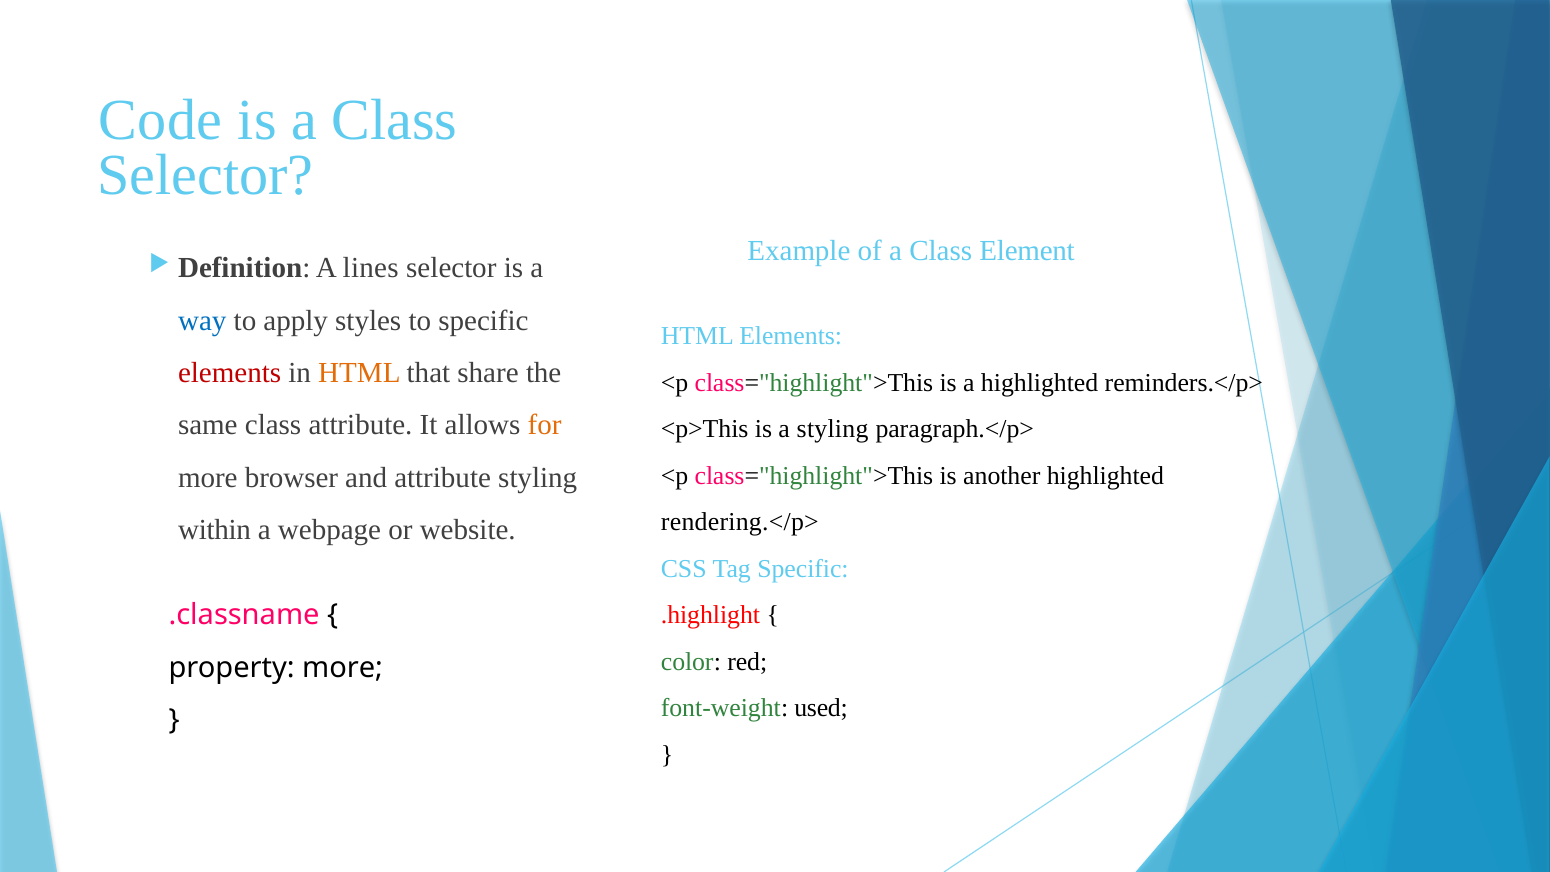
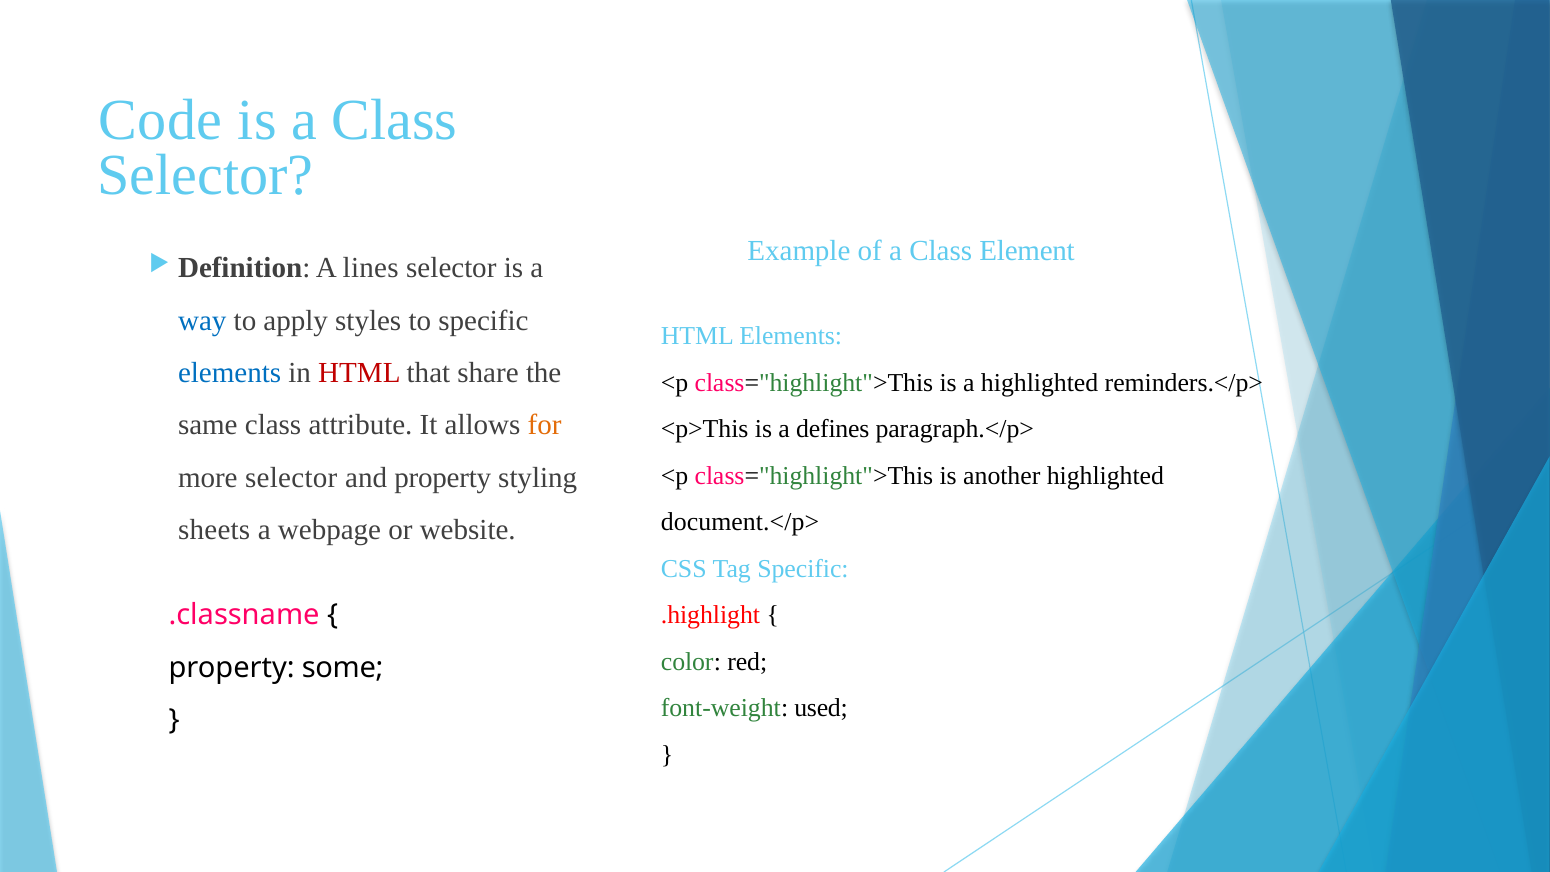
elements at (230, 373) colour: red -> blue
HTML at (359, 373) colour: orange -> red
a styling: styling -> defines
more browser: browser -> selector
and attribute: attribute -> property
rendering.</p>: rendering.</p> -> document.</p>
within: within -> sheets
property more: more -> some
